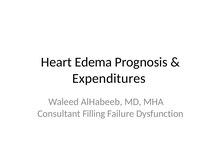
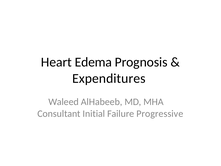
Filling: Filling -> Initial
Dysfunction: Dysfunction -> Progressive
